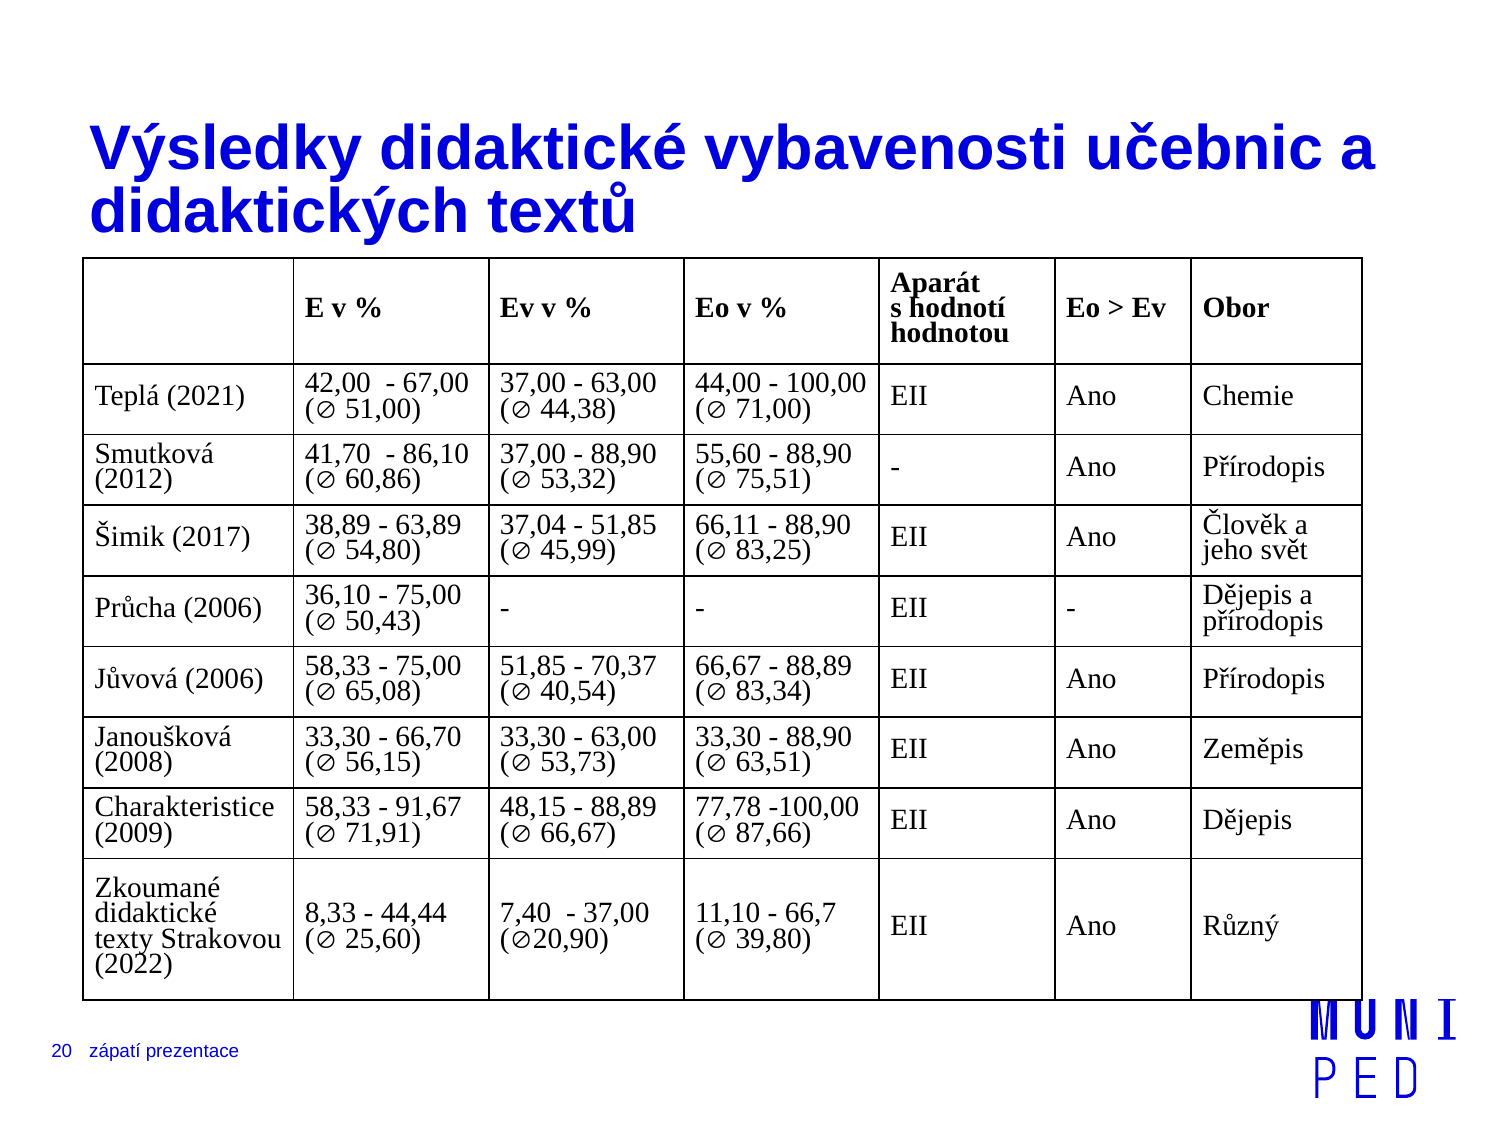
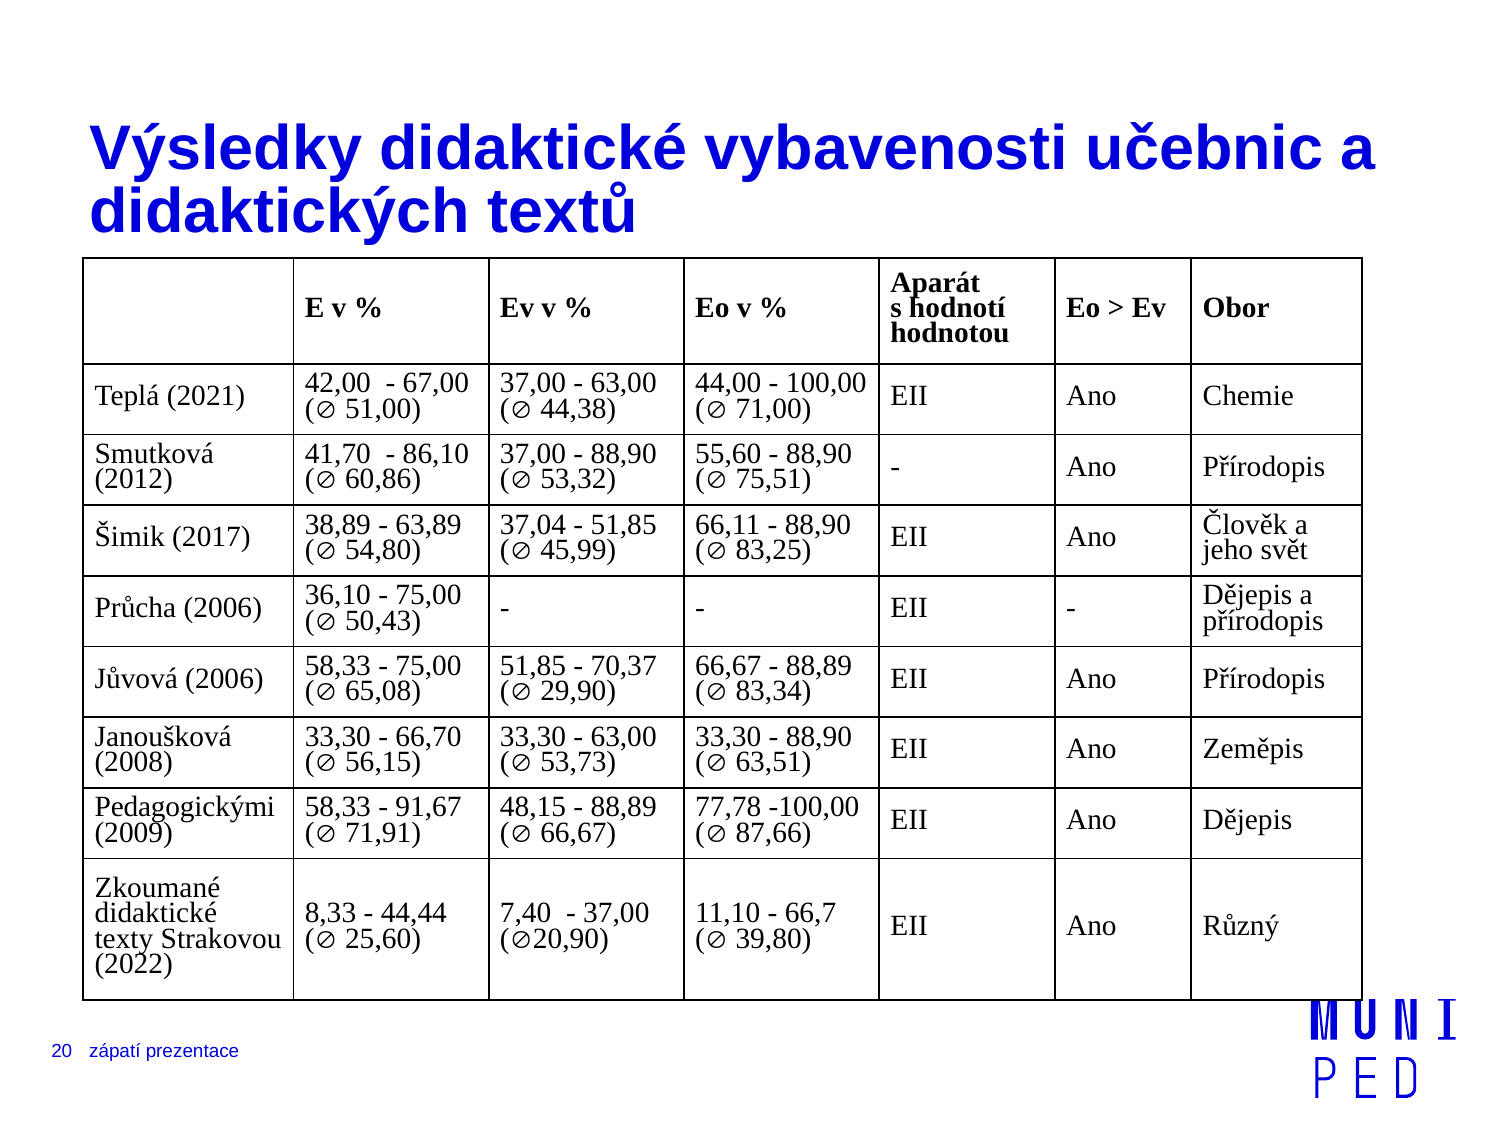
40,54: 40,54 -> 29,90
Charakteristice: Charakteristice -> Pedagogickými
